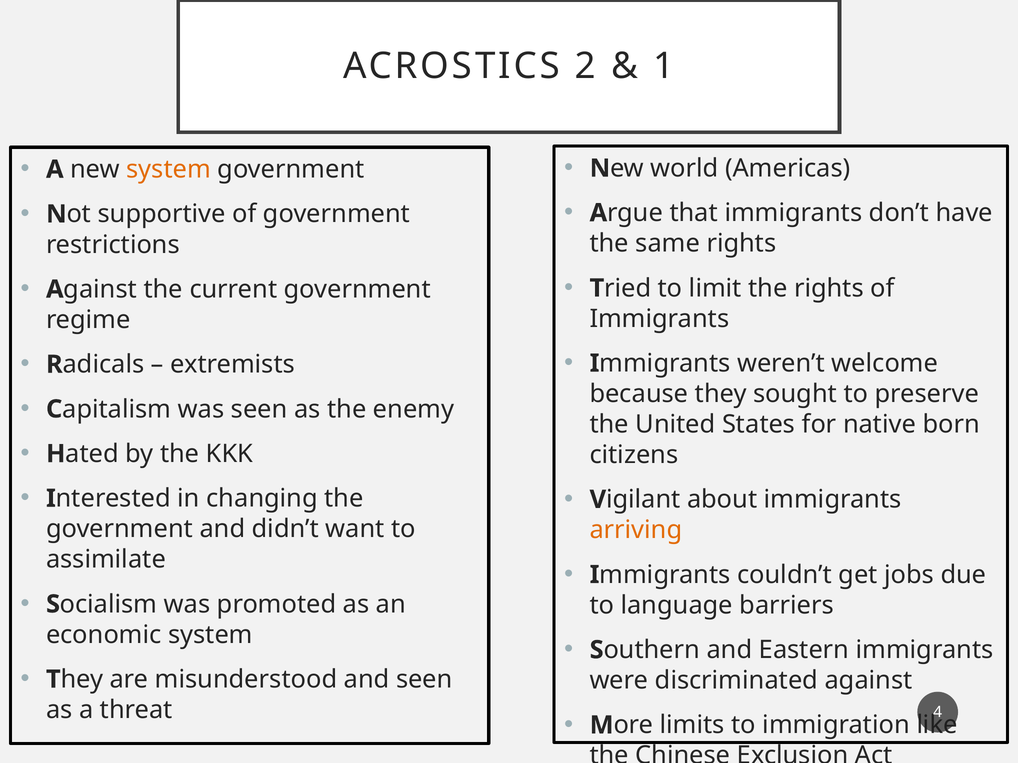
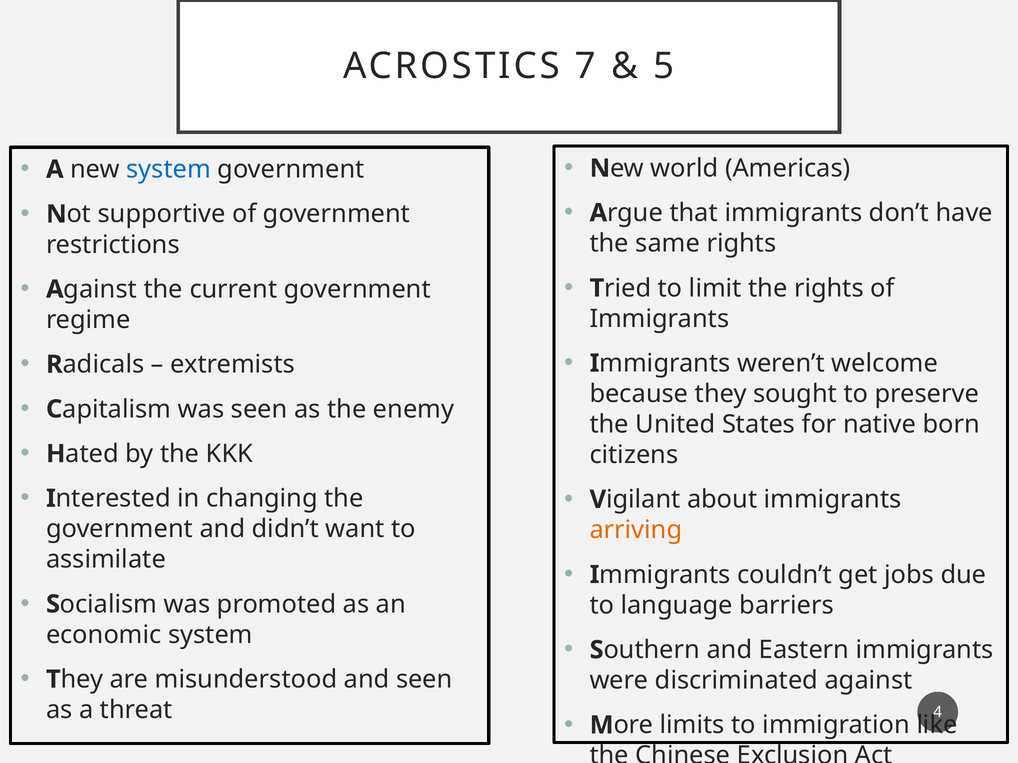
2: 2 -> 7
1: 1 -> 5
system at (169, 170) colour: orange -> blue
